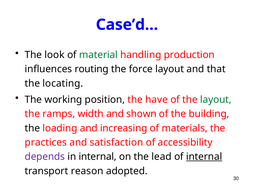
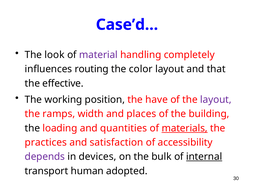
material colour: green -> purple
production: production -> completely
force: force -> color
locating: locating -> effective
layout at (216, 99) colour: green -> purple
shown: shown -> places
increasing: increasing -> quantities
materials underline: none -> present
in internal: internal -> devices
lead: lead -> bulk
reason: reason -> human
